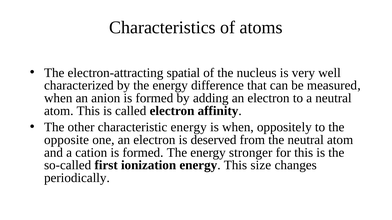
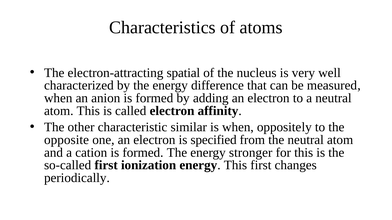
characteristic energy: energy -> similar
deserved: deserved -> specified
This size: size -> first
